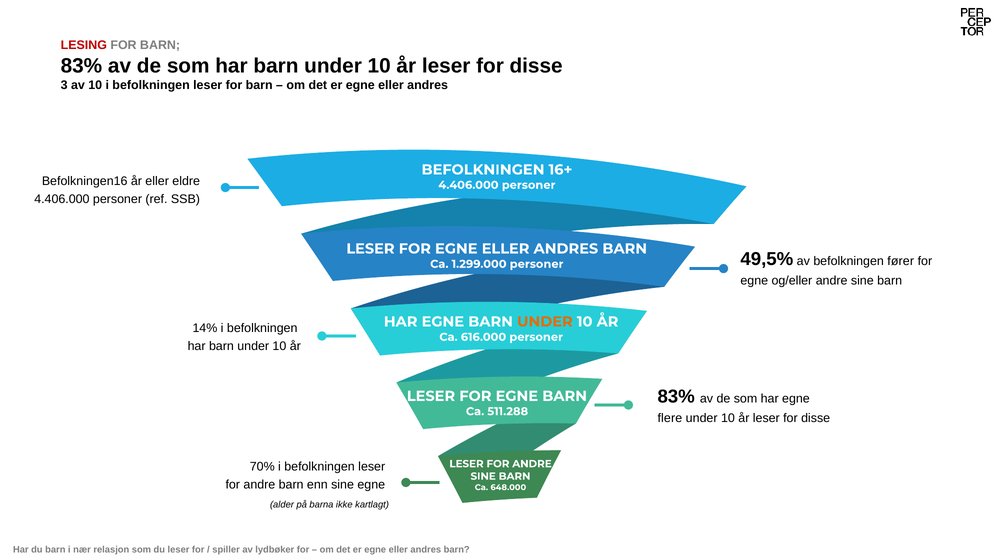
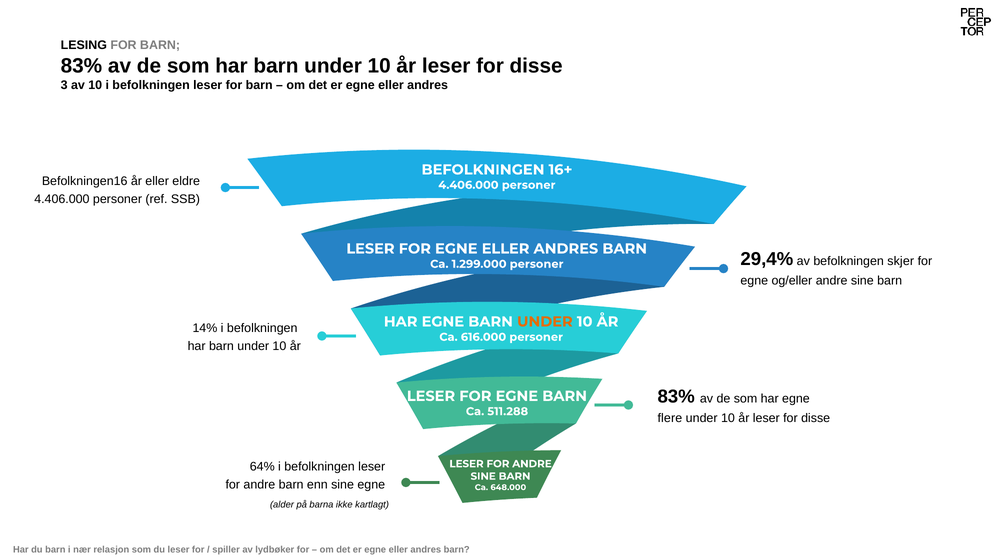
LESING colour: red -> black
49,5%: 49,5% -> 29,4%
fører: fører -> skjer
70%: 70% -> 64%
